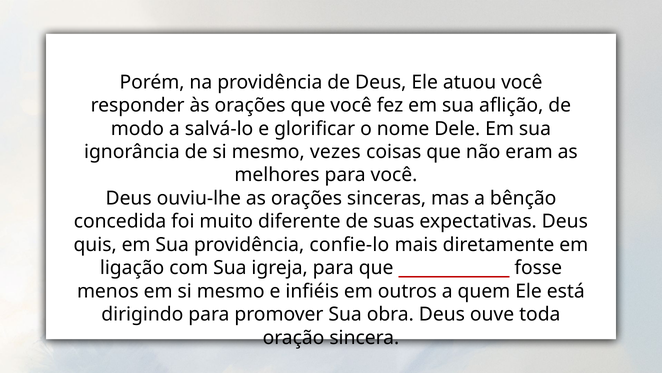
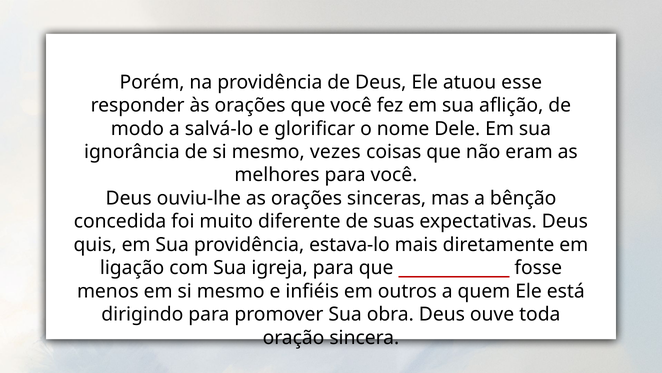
atuou você: você -> esse
confie-lo: confie-lo -> estava-lo
